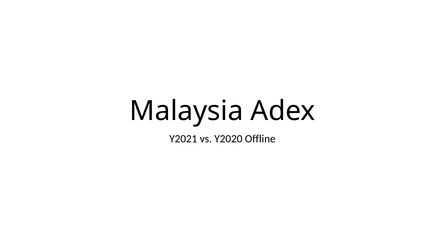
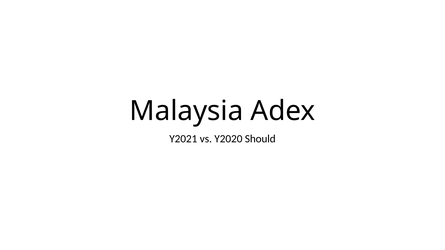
Offline: Offline -> Should
